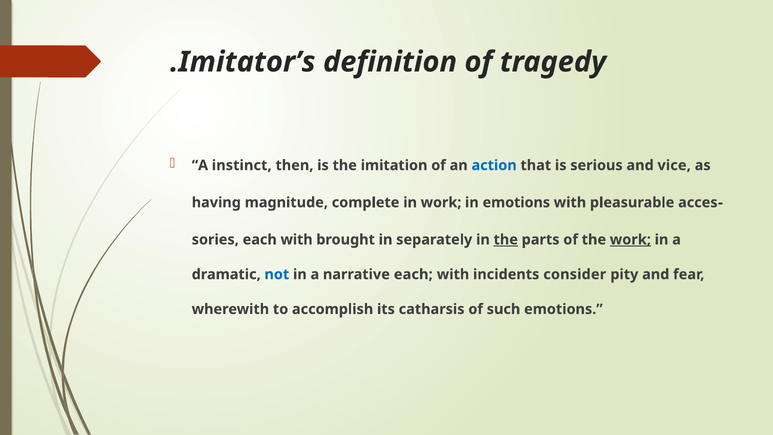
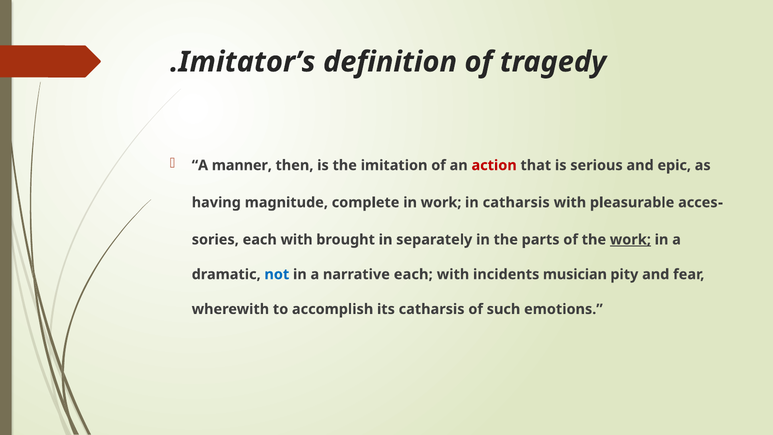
instinct: instinct -> manner
action colour: blue -> red
vice: vice -> epic
in emotions: emotions -> catharsis
the at (506, 240) underline: present -> none
consider: consider -> musician
